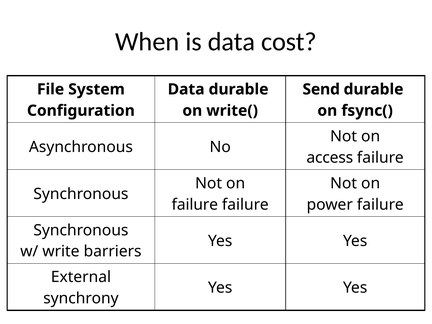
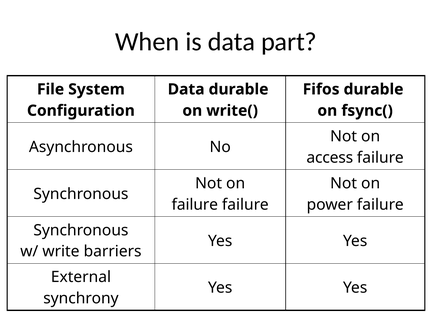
cost: cost -> part
Send: Send -> Fifos
